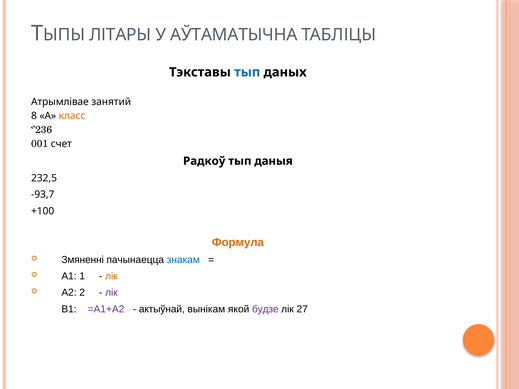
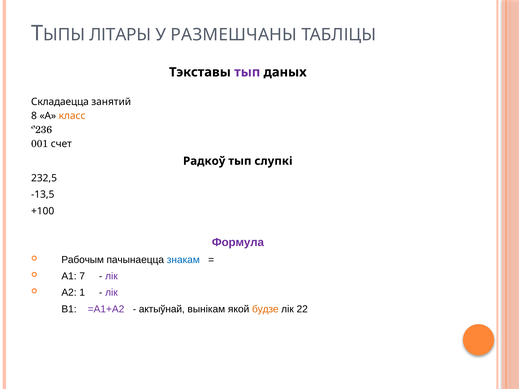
АЎТАМАТЫЧНА: АЎТАМАТЫЧНА -> РАЗМЕШЧАНЫ
тып at (247, 72) colour: blue -> purple
Атрымлівае: Атрымлівае -> Складаецца
даныя: даныя -> слупкі
-93,7: -93,7 -> -13,5
Формула colour: orange -> purple
Змяненні: Змяненні -> Рабочым
1: 1 -> 7
лік at (111, 276) colour: orange -> purple
2: 2 -> 1
будзе colour: purple -> orange
27: 27 -> 22
